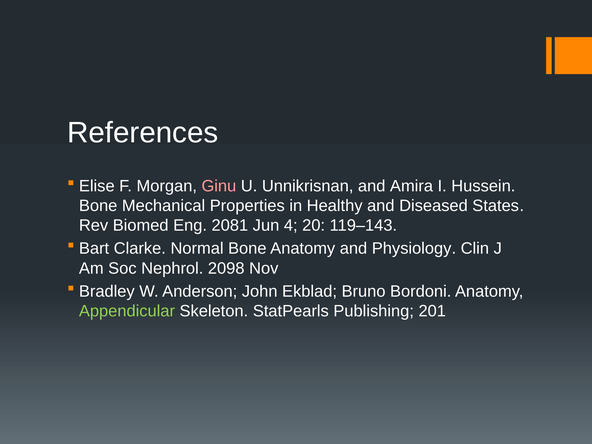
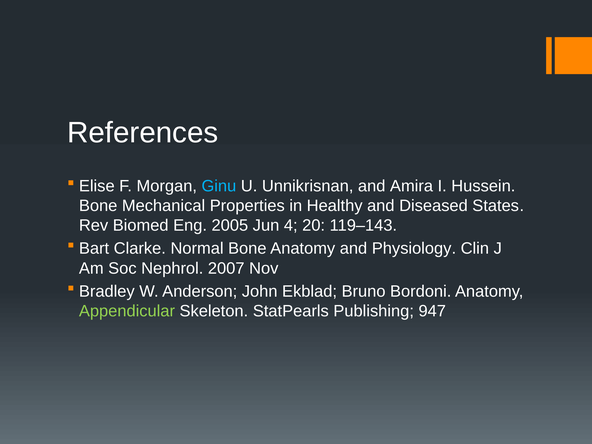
Ginu colour: pink -> light blue
2081: 2081 -> 2005
2098: 2098 -> 2007
201: 201 -> 947
